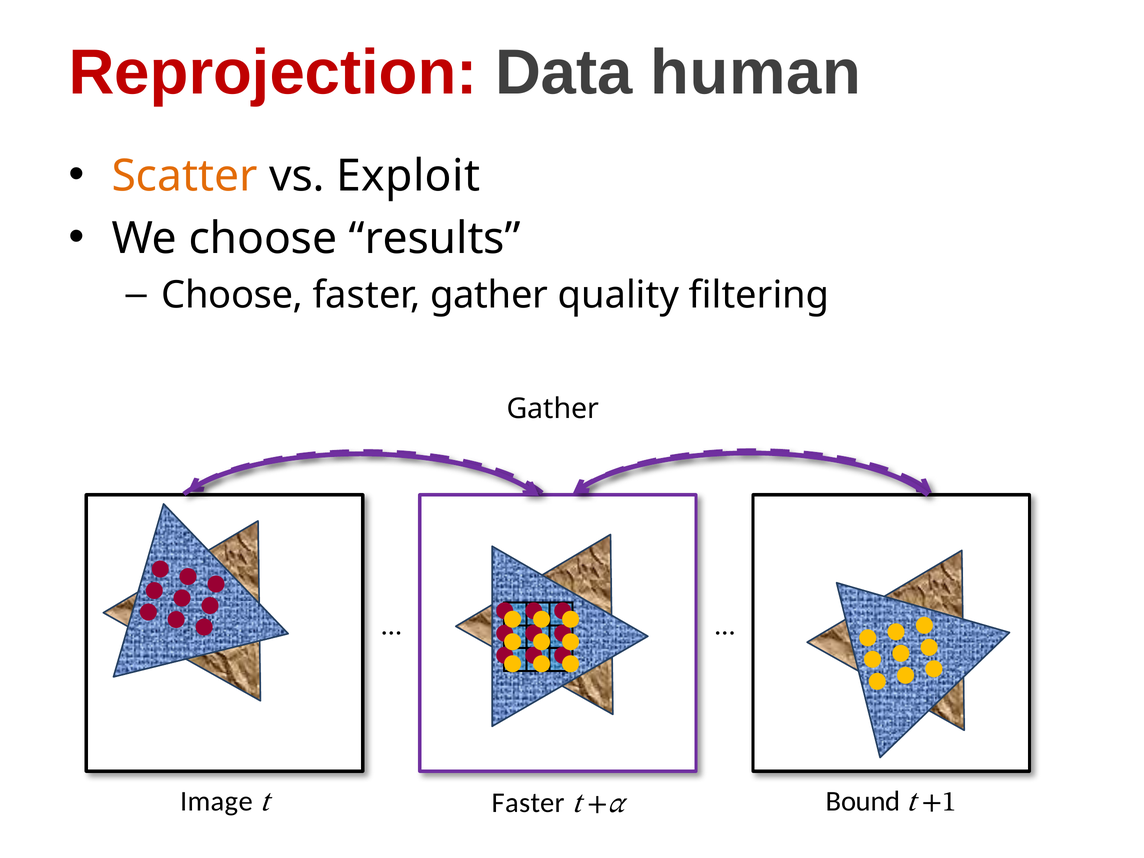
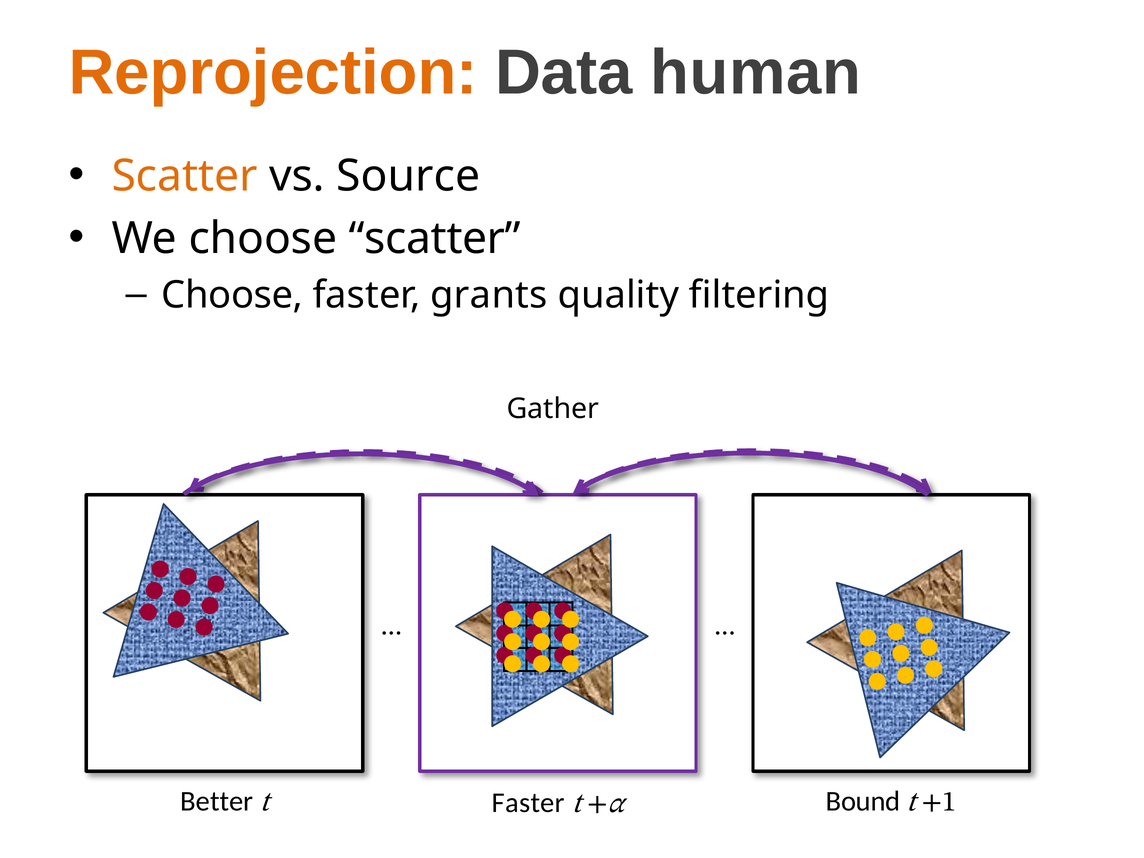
Reprojection colour: red -> orange
Exploit: Exploit -> Source
choose results: results -> scatter
faster gather: gather -> grants
Image: Image -> Better
